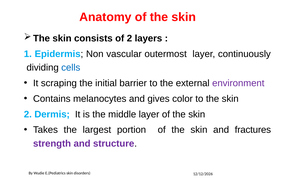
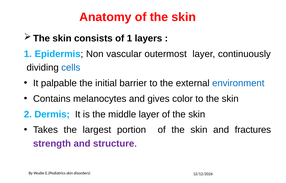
of 2: 2 -> 1
scraping: scraping -> palpable
environment colour: purple -> blue
